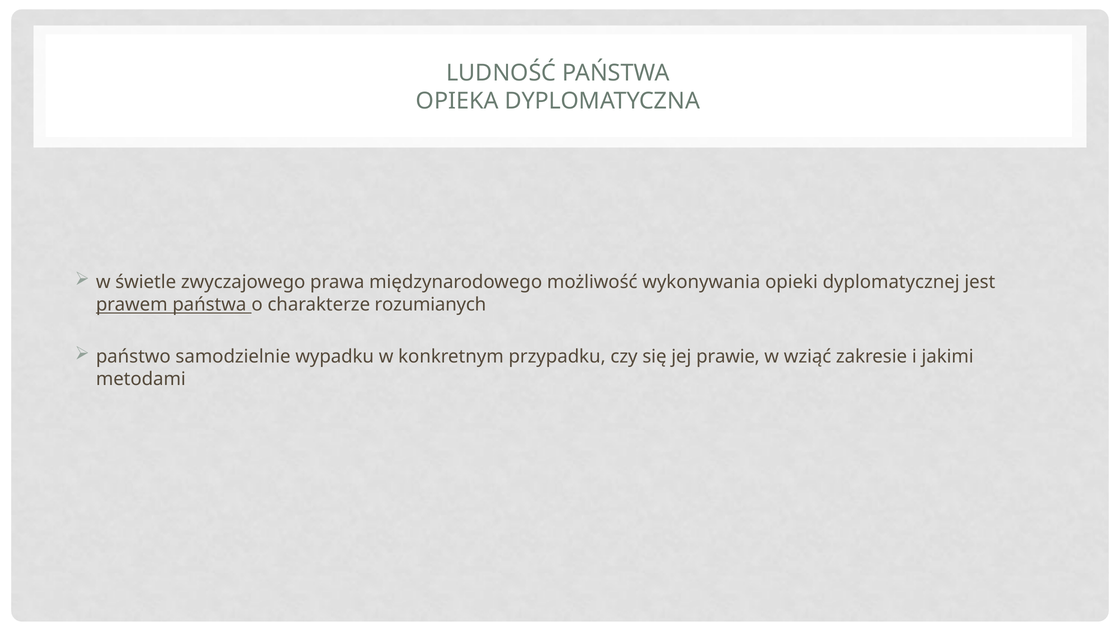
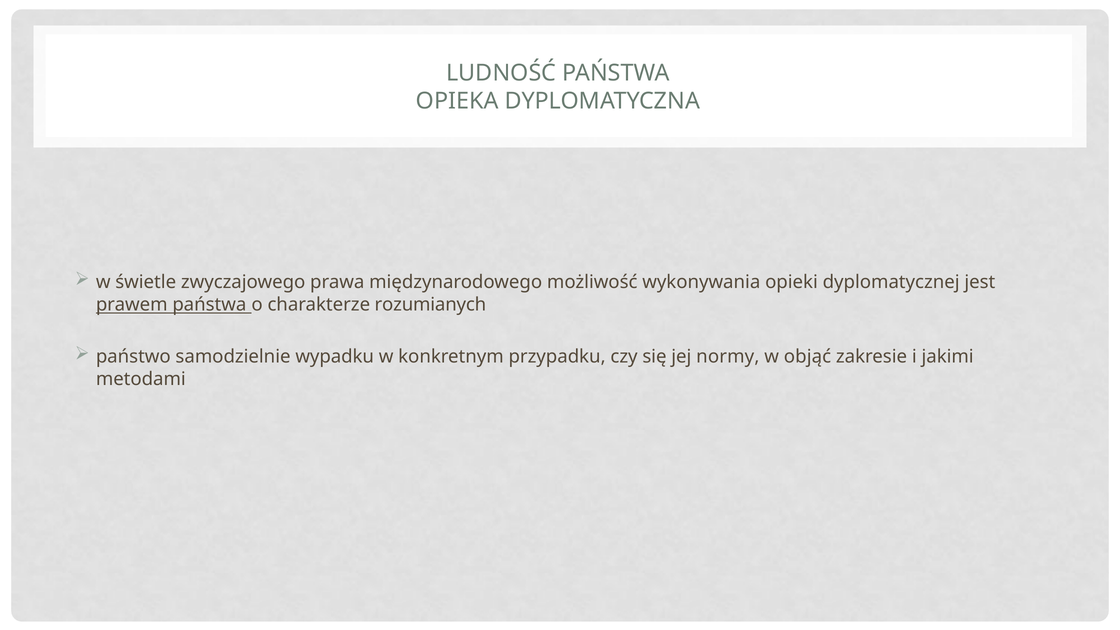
prawie: prawie -> normy
wziąć: wziąć -> objąć
